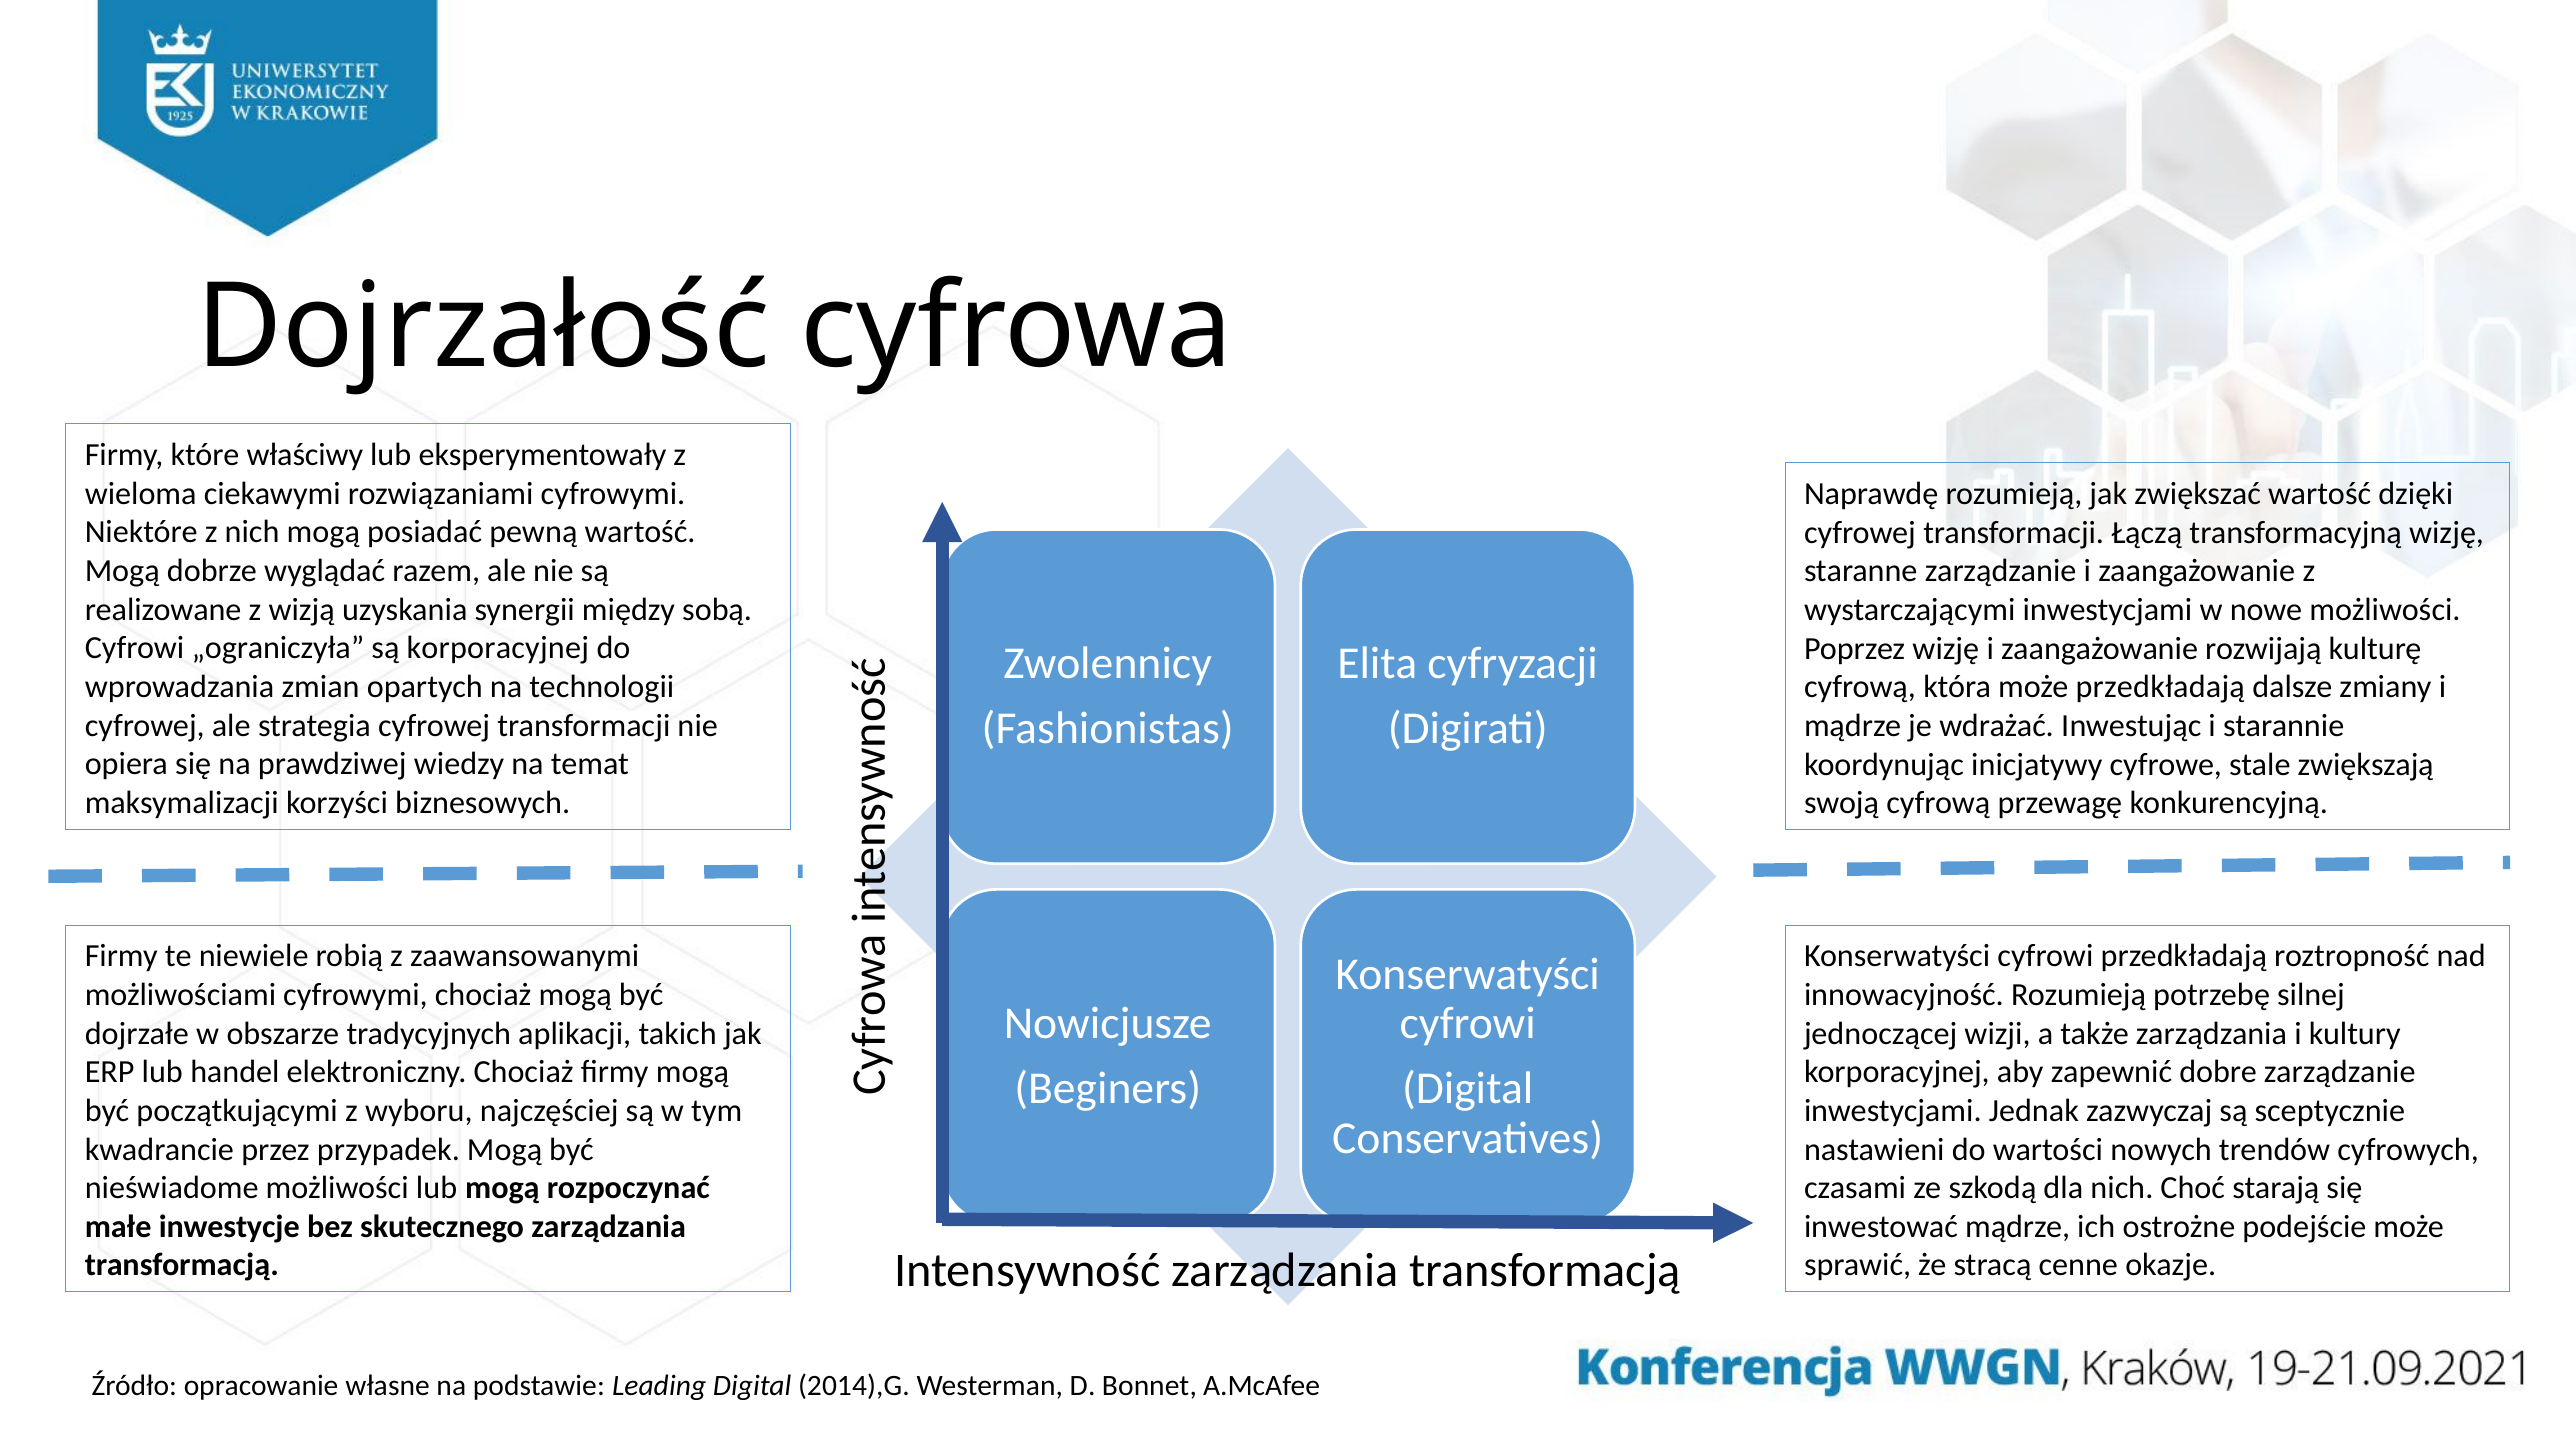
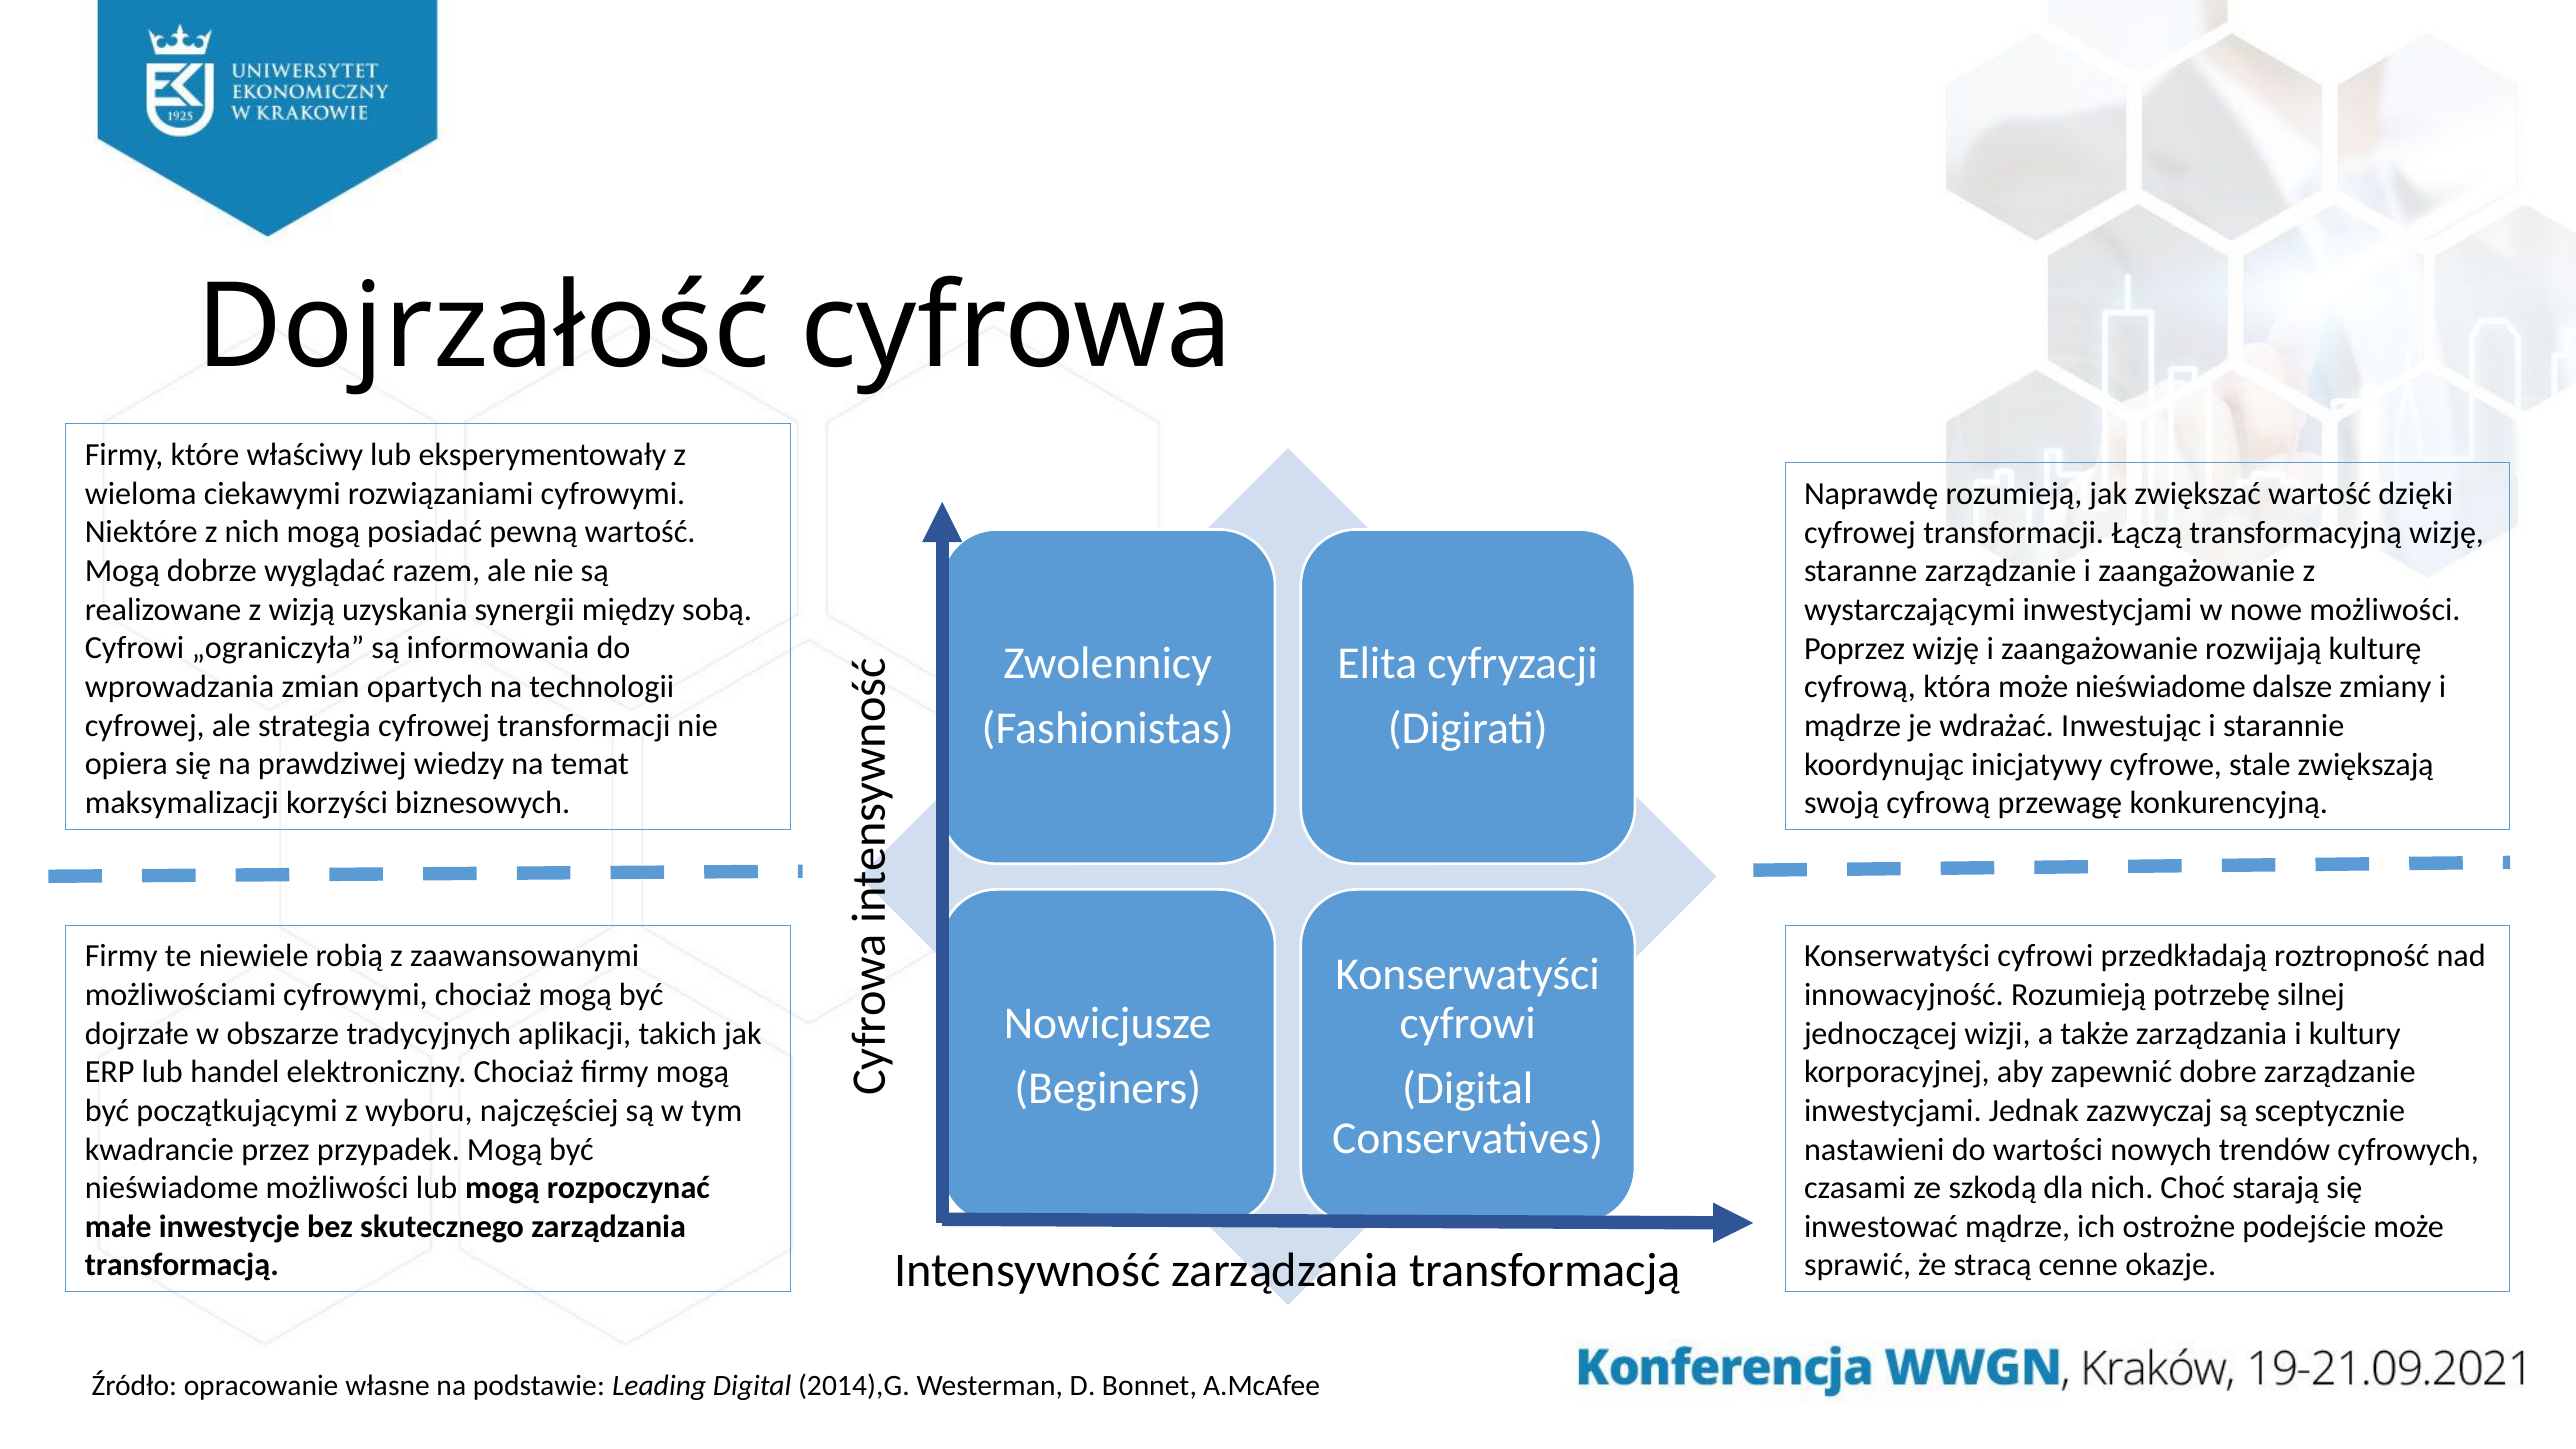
są korporacyjnej: korporacyjnej -> informowania
może przedkładają: przedkładają -> nieświadome
